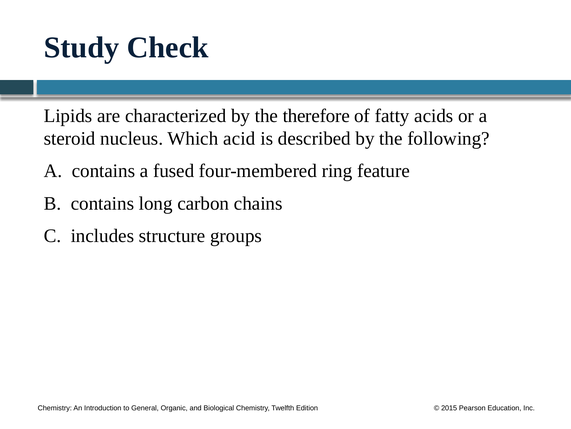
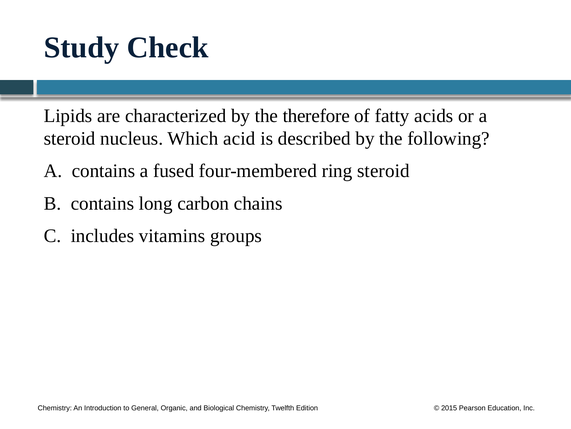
ring feature: feature -> steroid
structure: structure -> vitamins
